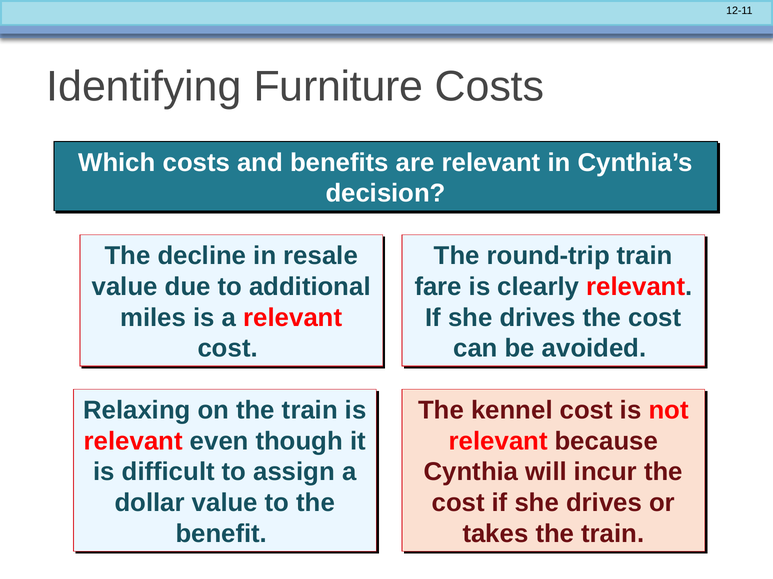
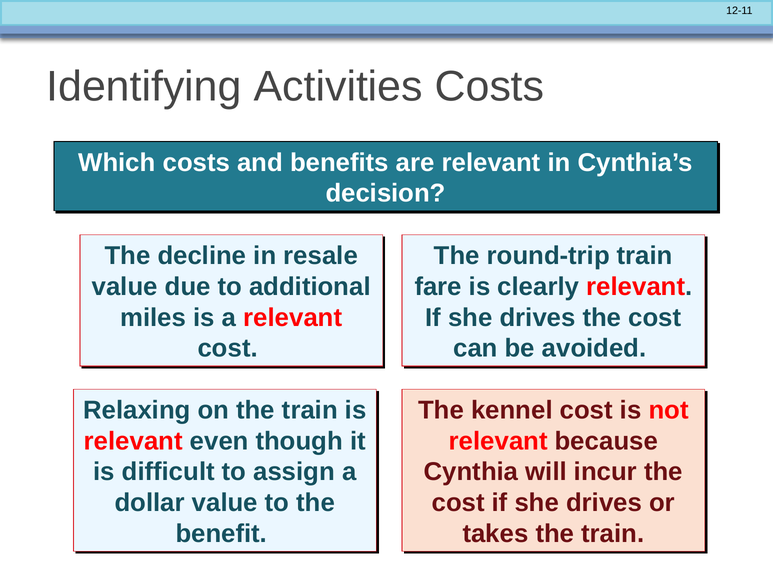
Furniture: Furniture -> Activities
